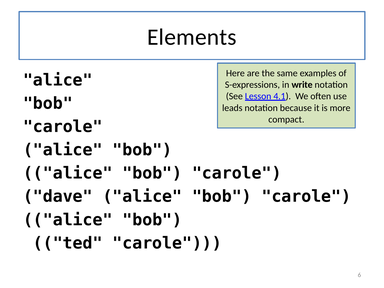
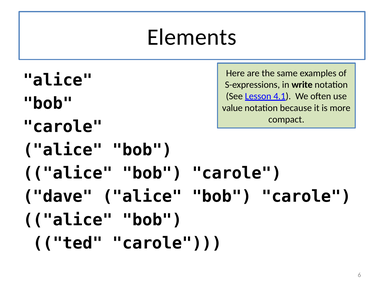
leads: leads -> value
